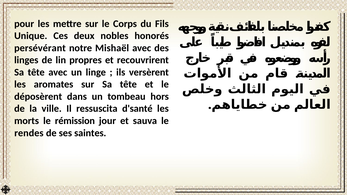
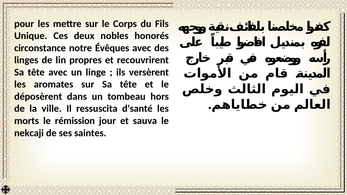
persévérant: persévérant -> circonstance
Mishaël: Mishaël -> Évêques
rendes: rendes -> nekcaji
